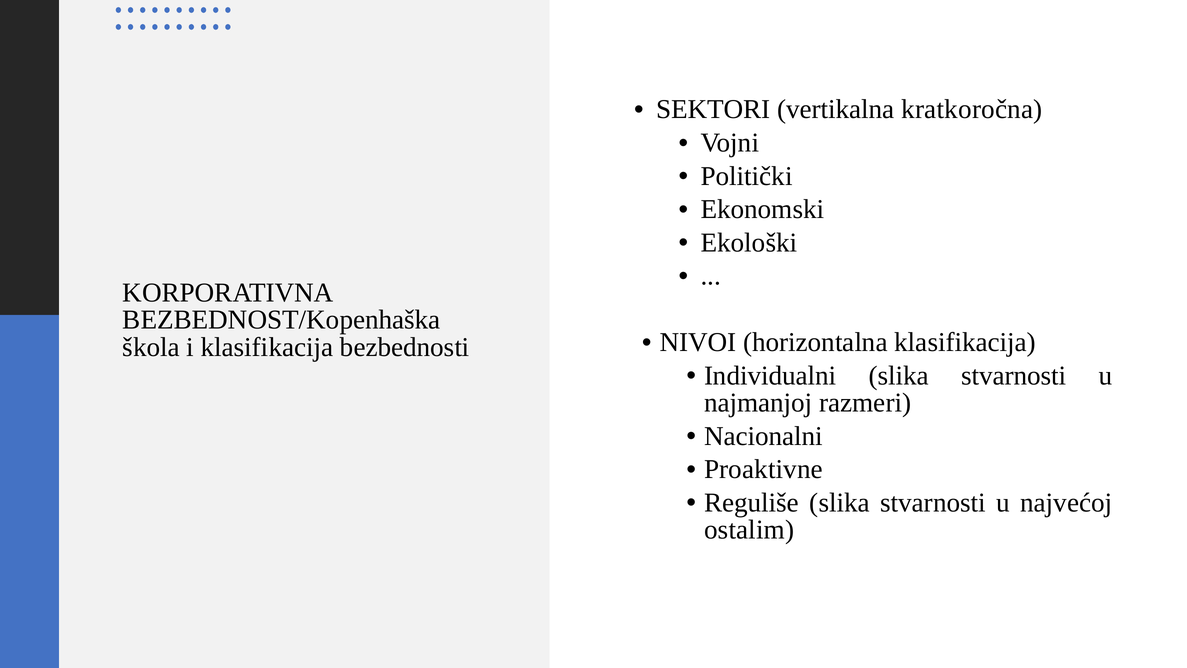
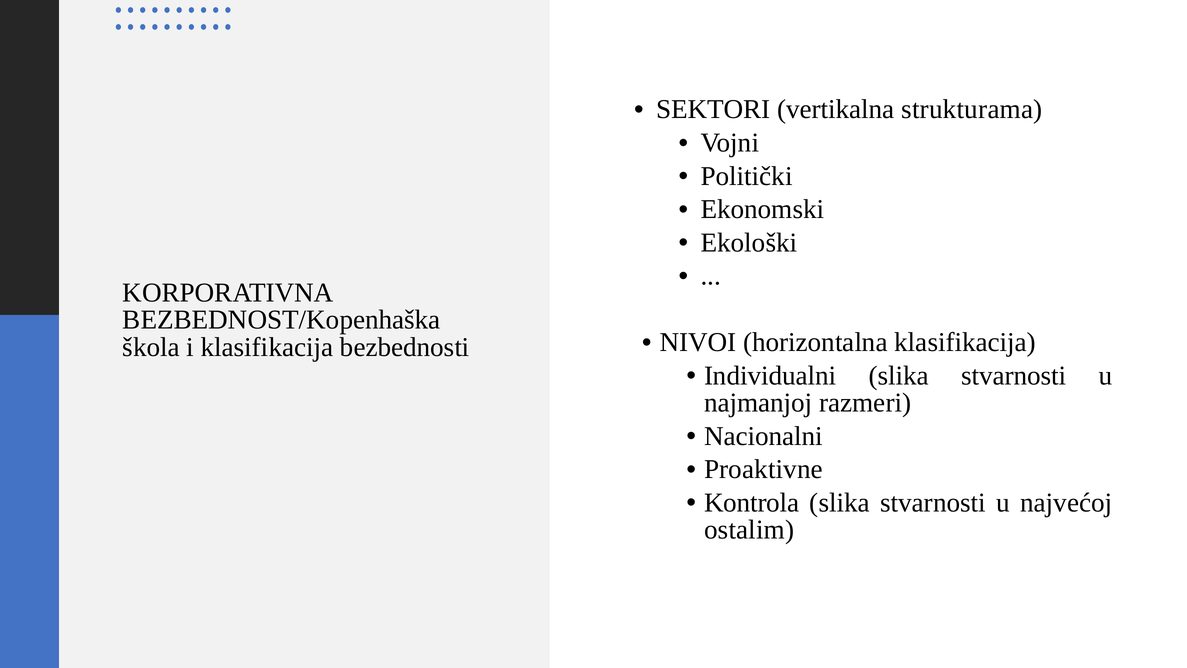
kratkoročna: kratkoročna -> strukturama
Reguliše: Reguliše -> Kontrola
